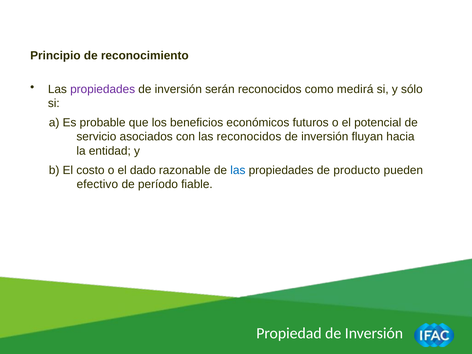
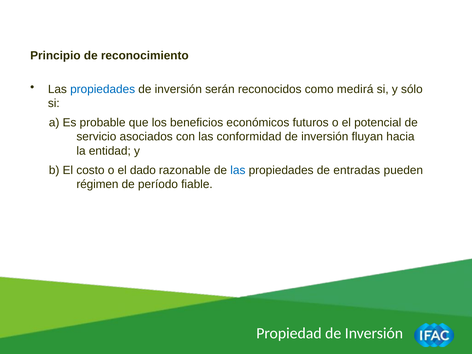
propiedades at (103, 89) colour: purple -> blue
las reconocidos: reconocidos -> conformidad
producto: producto -> entradas
efectivo: efectivo -> régimen
